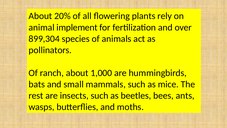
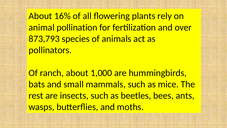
20%: 20% -> 16%
implement: implement -> pollination
899,304: 899,304 -> 873,793
